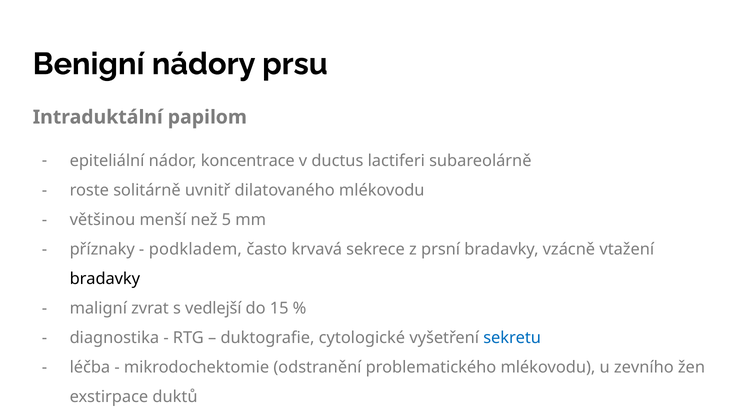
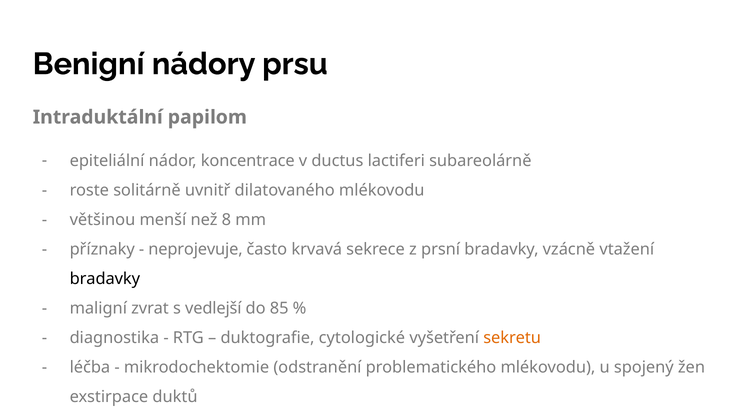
5: 5 -> 8
podkladem: podkladem -> neprojevuje
15: 15 -> 85
sekretu colour: blue -> orange
zevního: zevního -> spojený
